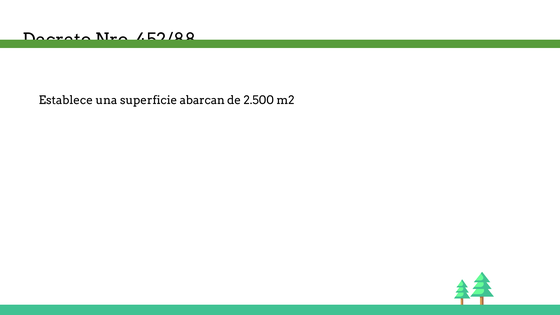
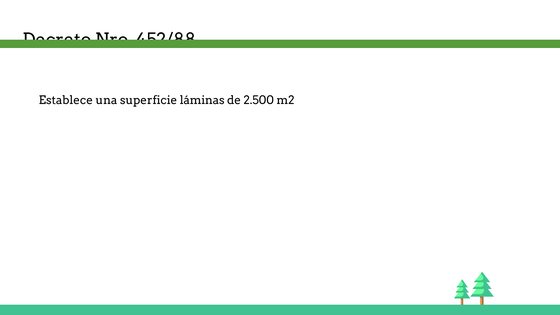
abarcan: abarcan -> láminas
